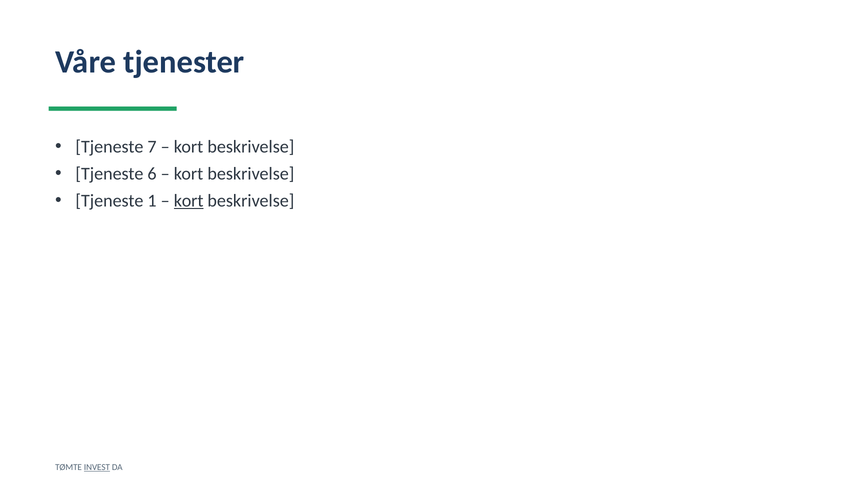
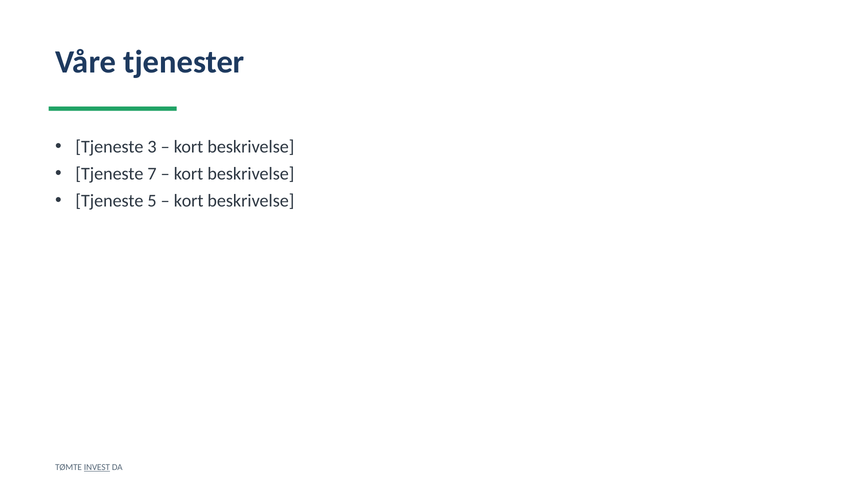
7: 7 -> 3
6: 6 -> 7
1: 1 -> 5
kort at (189, 201) underline: present -> none
